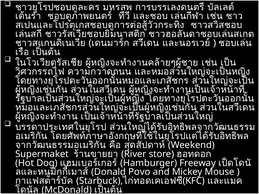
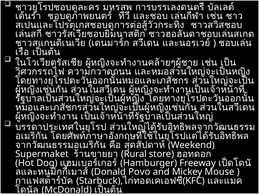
River: River -> Rural
